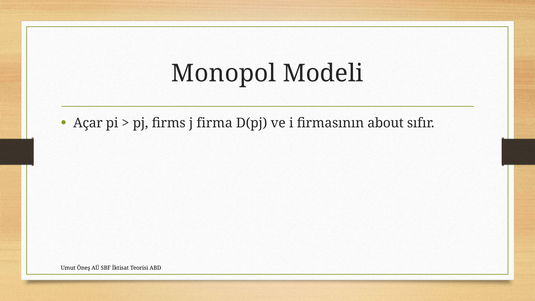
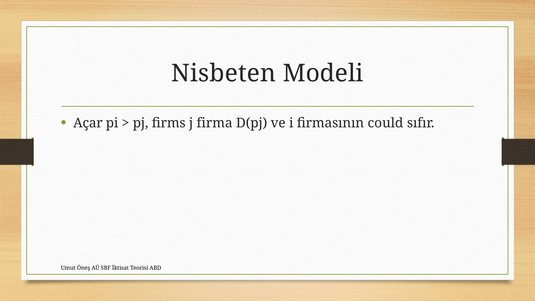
Monopol: Monopol -> Nisbeten
about: about -> could
